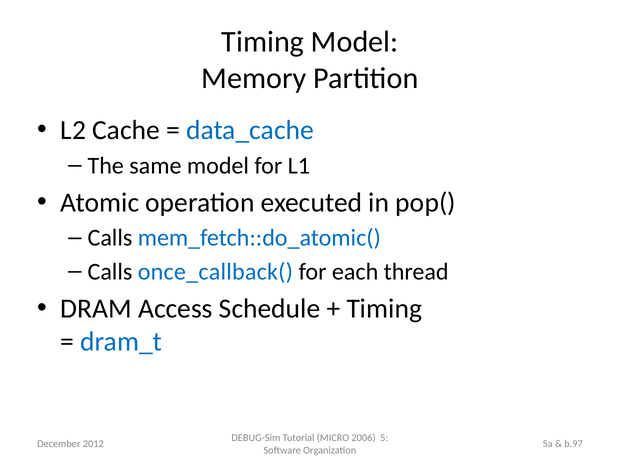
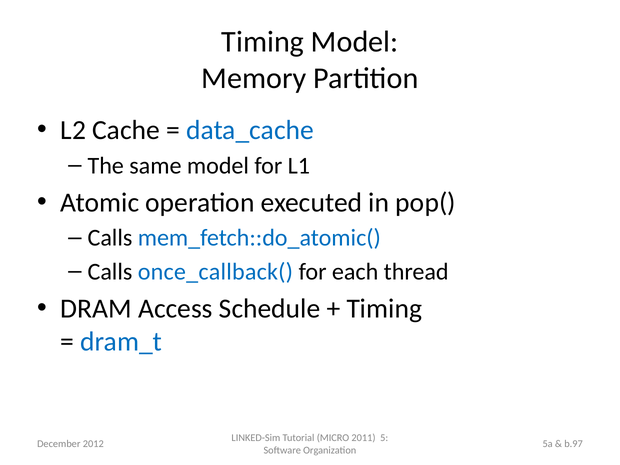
DEBUG-Sim: DEBUG-Sim -> LINKED-Sim
2006: 2006 -> 2011
